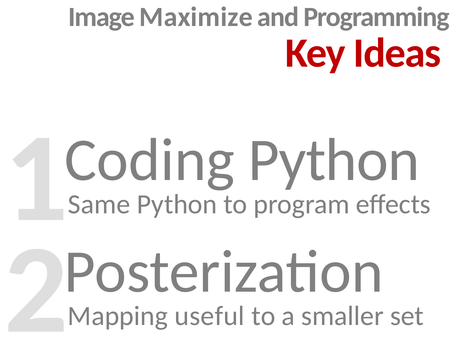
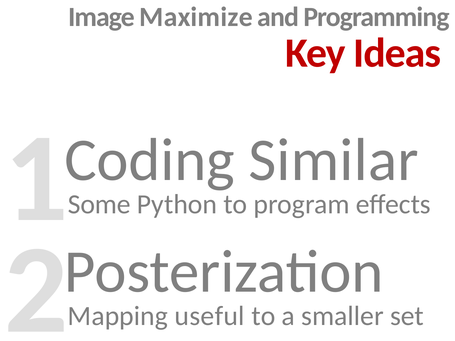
Same: Same -> Some
Coding Python: Python -> Similar
